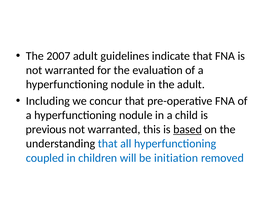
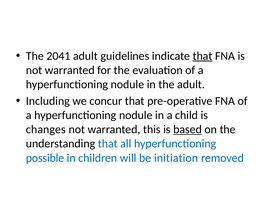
2007: 2007 -> 2041
that at (203, 56) underline: none -> present
previous: previous -> changes
coupled: coupled -> possible
